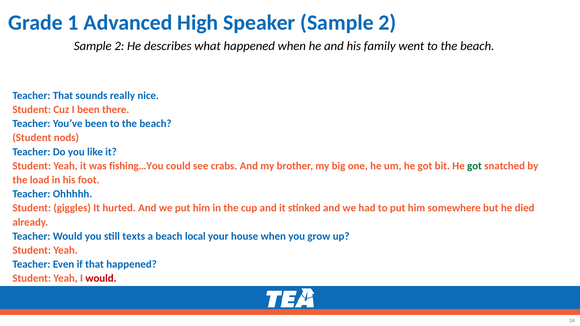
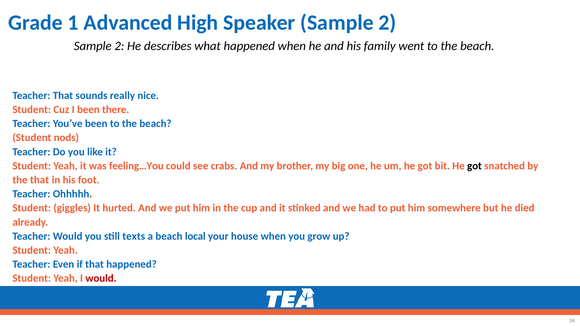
fishing…You: fishing…You -> feeling…You
got at (474, 166) colour: green -> black
the load: load -> that
